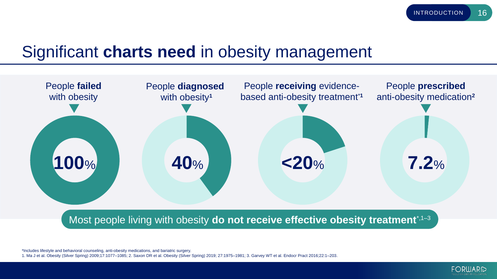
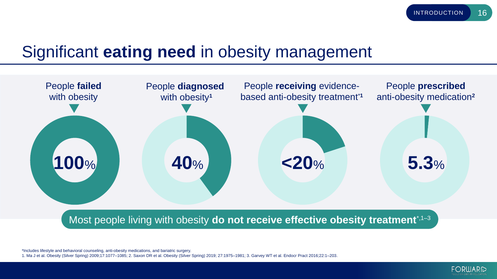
charts: charts -> eating
7.2: 7.2 -> 5.3
